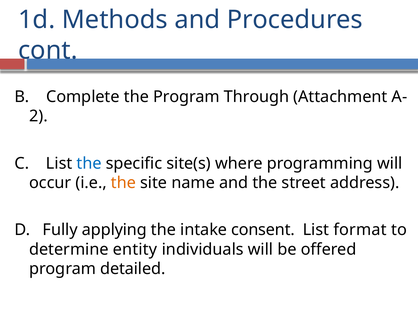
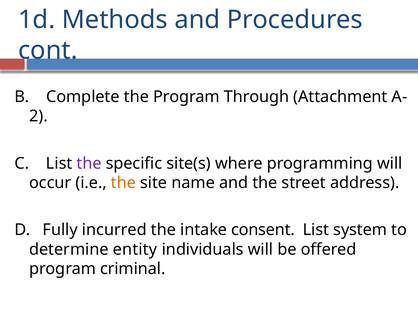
the at (89, 163) colour: blue -> purple
applying: applying -> incurred
format: format -> system
detailed: detailed -> criminal
